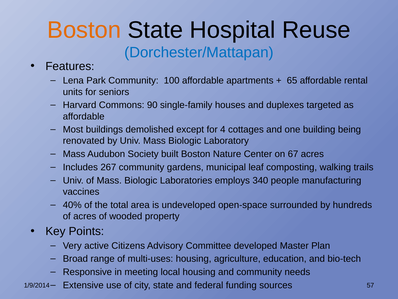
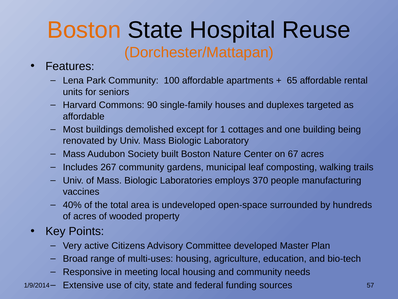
Dorchester/Mattapan colour: blue -> orange
4: 4 -> 1
340: 340 -> 370
